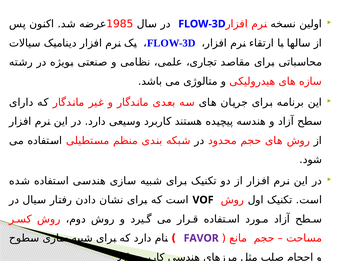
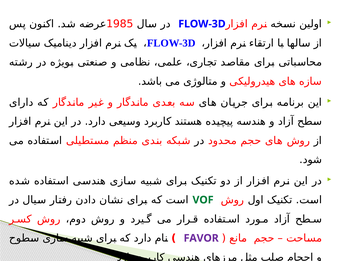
VOF colour: black -> green
